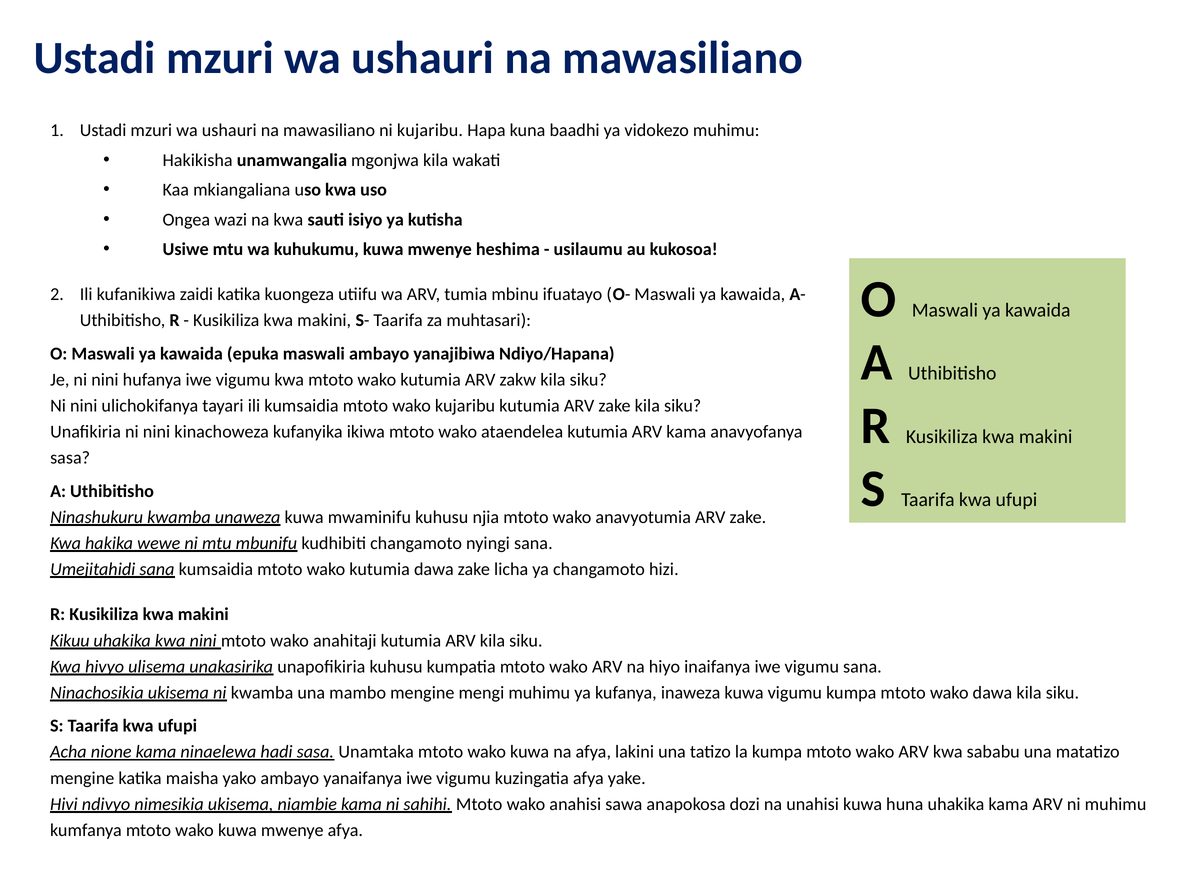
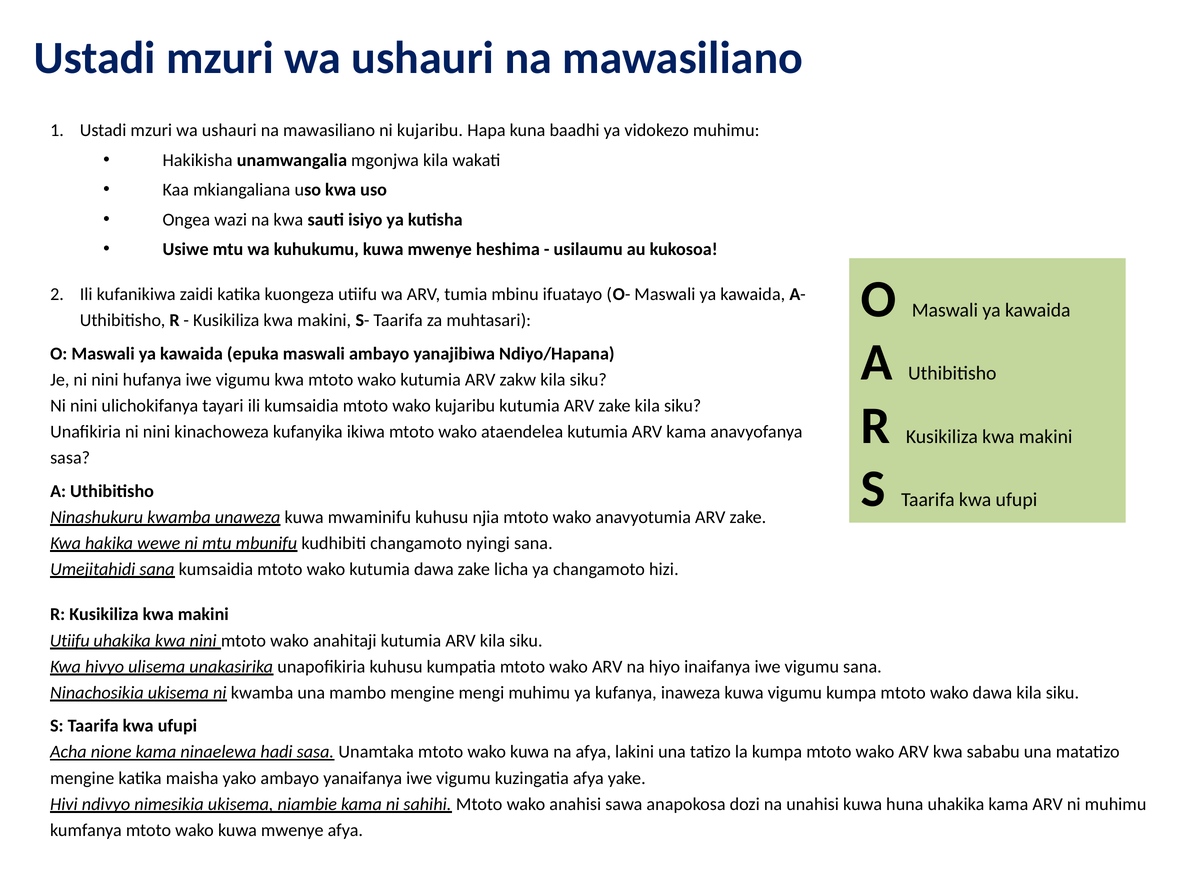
Kikuu at (70, 640): Kikuu -> Utiifu
